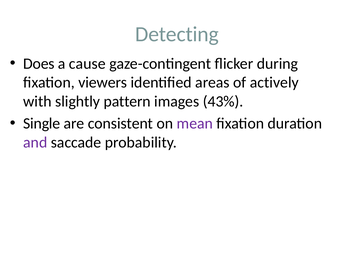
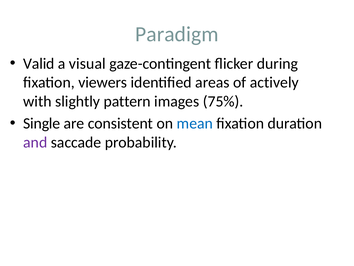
Detecting: Detecting -> Paradigm
Does: Does -> Valid
cause: cause -> visual
43%: 43% -> 75%
mean colour: purple -> blue
